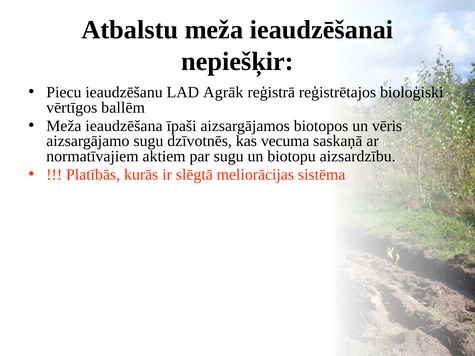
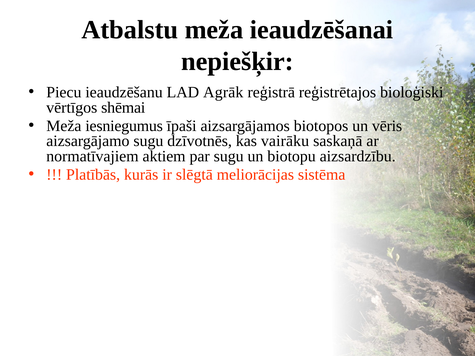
ballēm: ballēm -> shēmai
ieaudzēšana: ieaudzēšana -> iesniegumus
vecuma: vecuma -> vairāku
